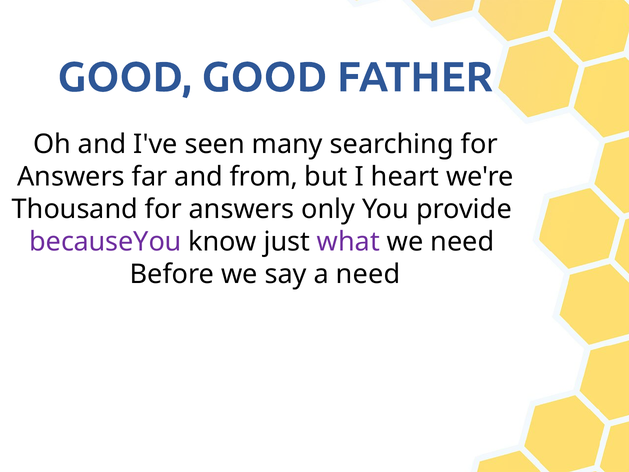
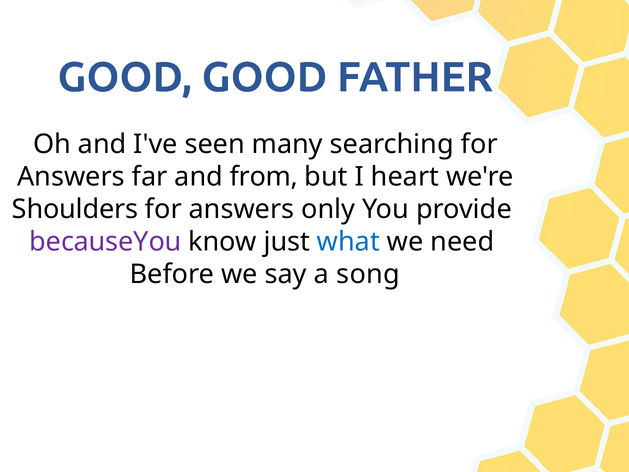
Thousand: Thousand -> Shoulders
what colour: purple -> blue
a need: need -> song
